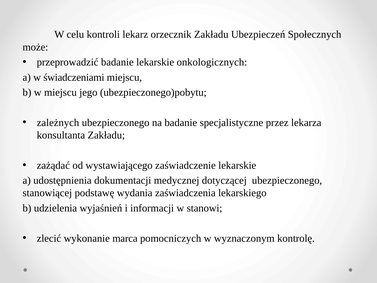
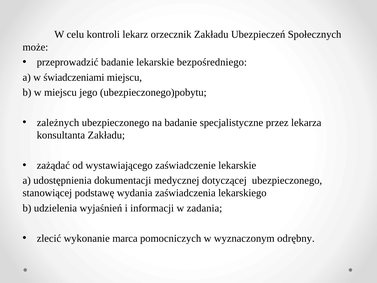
onkologicznych: onkologicznych -> bezpośredniego
stanowi: stanowi -> zadania
kontrolę: kontrolę -> odrębny
